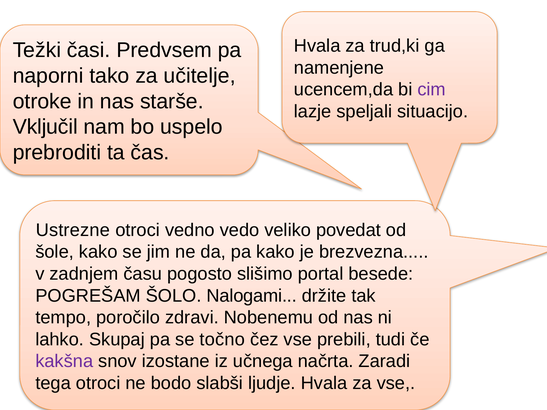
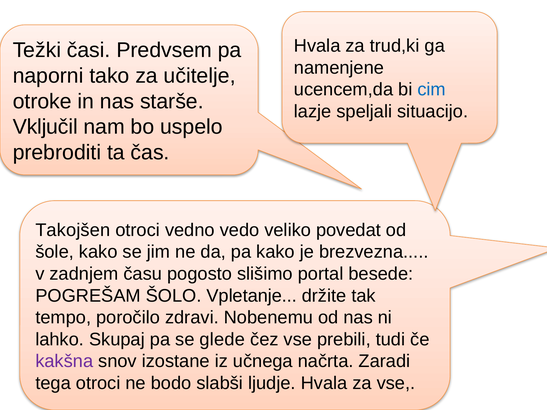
cim colour: purple -> blue
Ustrezne: Ustrezne -> Takojšen
Nalogami: Nalogami -> Vpletanje
točno: točno -> glede
